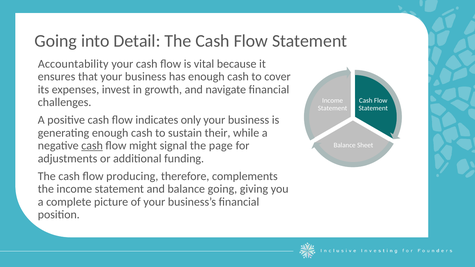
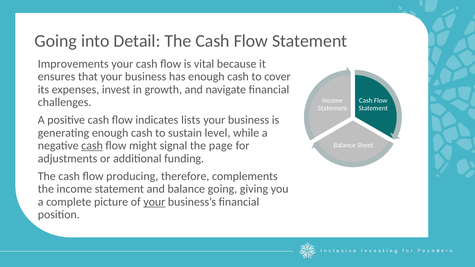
Accountability: Accountability -> Improvements
only: only -> lists
their: their -> level
your at (154, 202) underline: none -> present
